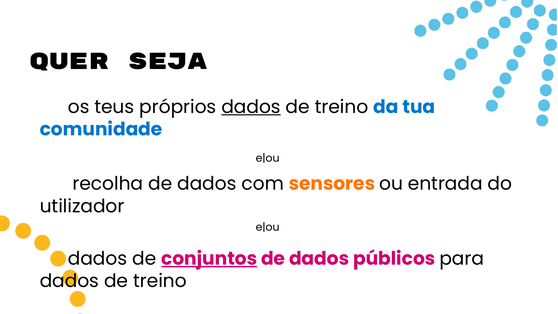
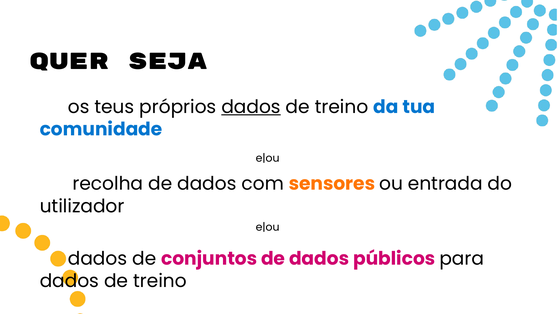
conjuntos underline: present -> none
